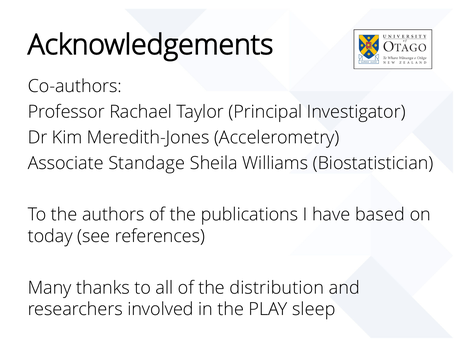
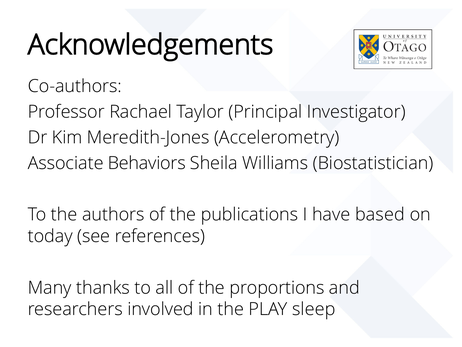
Standage: Standage -> Behaviors
distribution: distribution -> proportions
